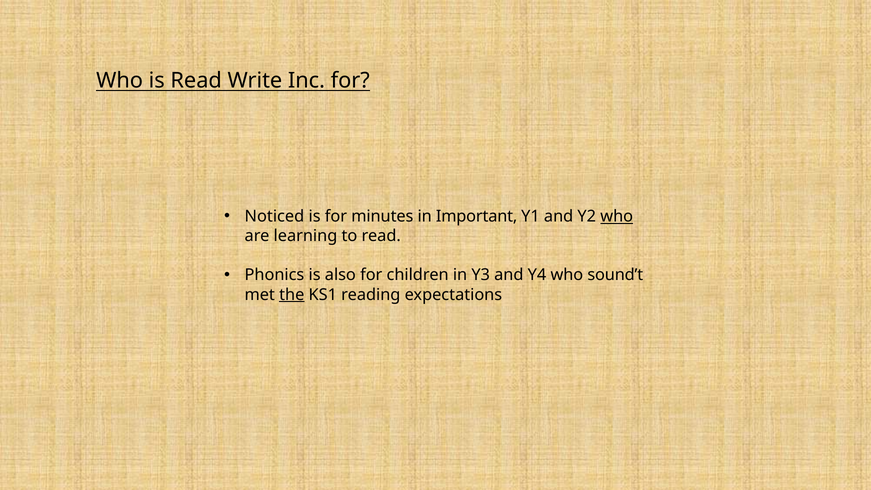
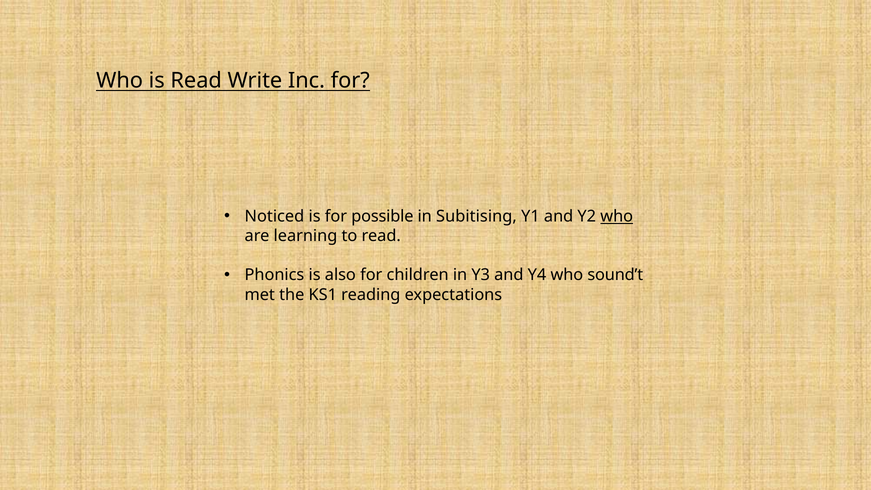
minutes: minutes -> possible
Important: Important -> Subitising
the underline: present -> none
